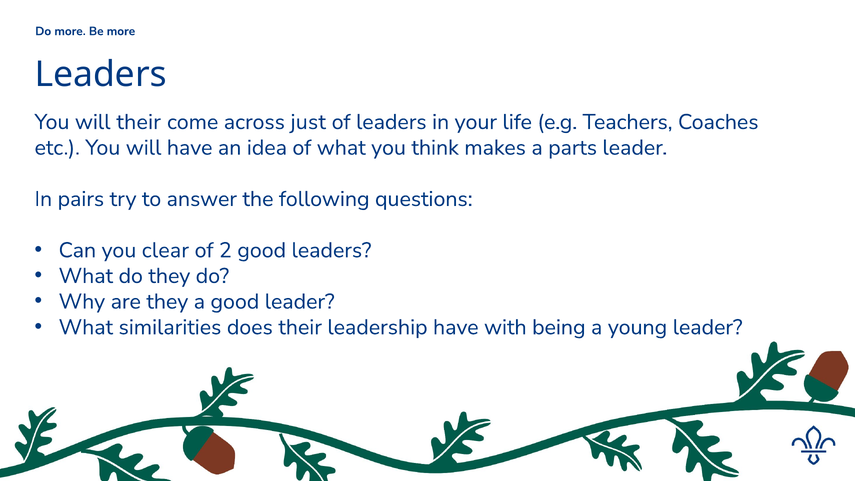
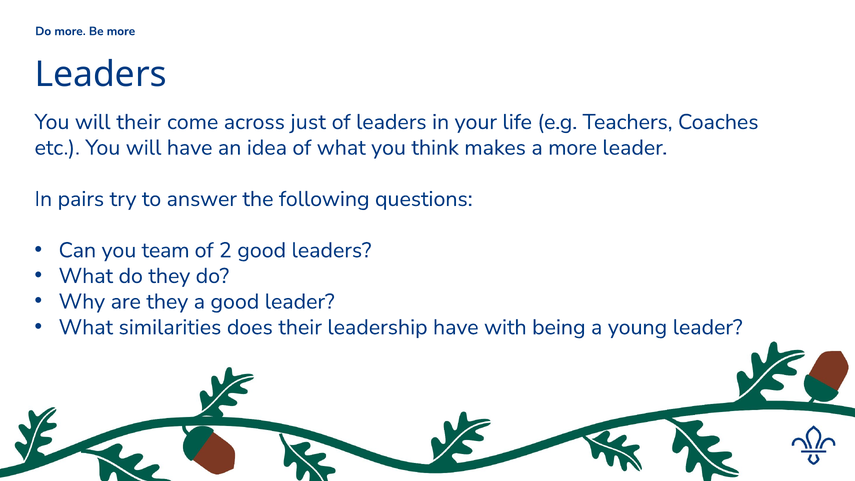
a parts: parts -> more
clear: clear -> team
